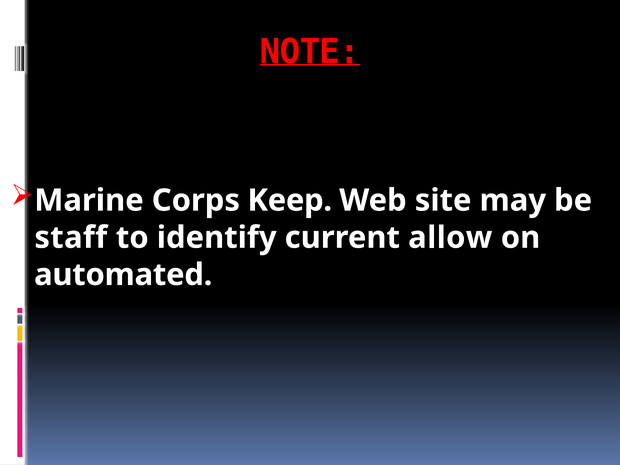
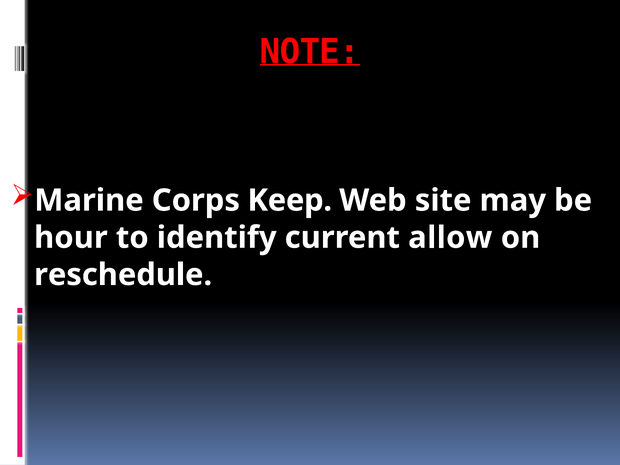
staff: staff -> hour
automated: automated -> reschedule
